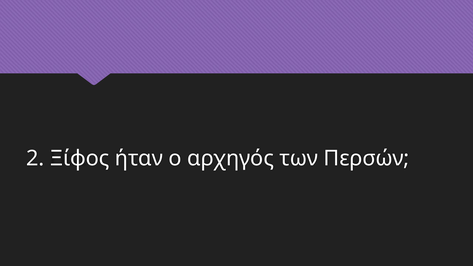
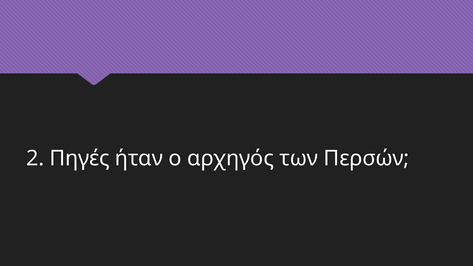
Ξίφος: Ξίφος -> Πηγές
